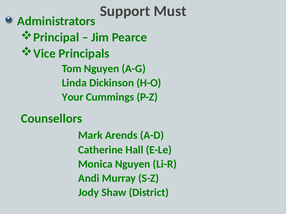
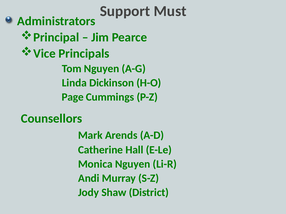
Your: Your -> Page
